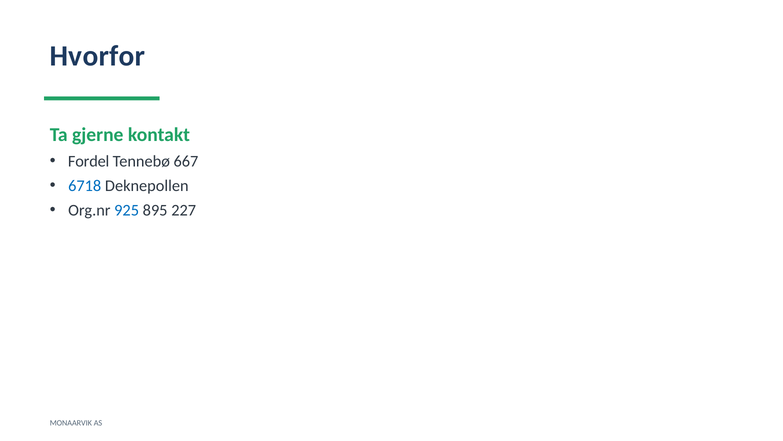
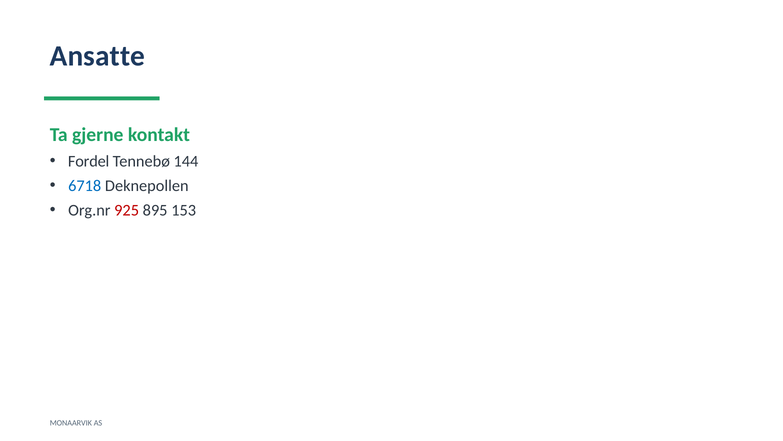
Hvorfor: Hvorfor -> Ansatte
667: 667 -> 144
925 colour: blue -> red
227: 227 -> 153
